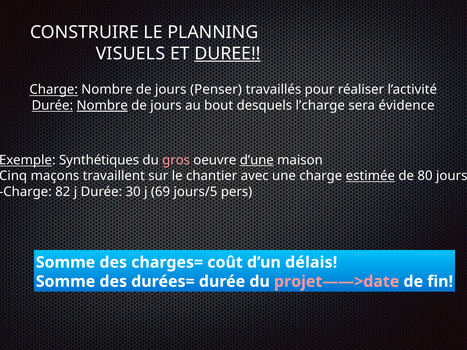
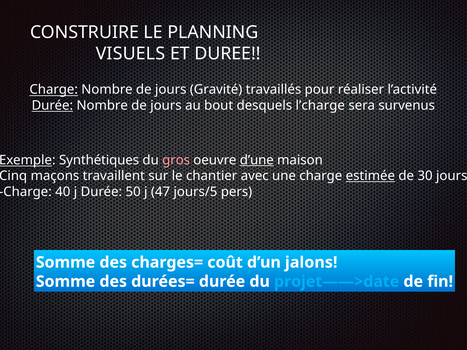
DUREE underline: present -> none
Penser: Penser -> Gravité
Nombre at (102, 106) underline: present -> none
évidence: évidence -> survenus
80: 80 -> 30
82: 82 -> 40
30: 30 -> 50
69: 69 -> 47
délais: délais -> jalons
projet——>date colour: pink -> light blue
